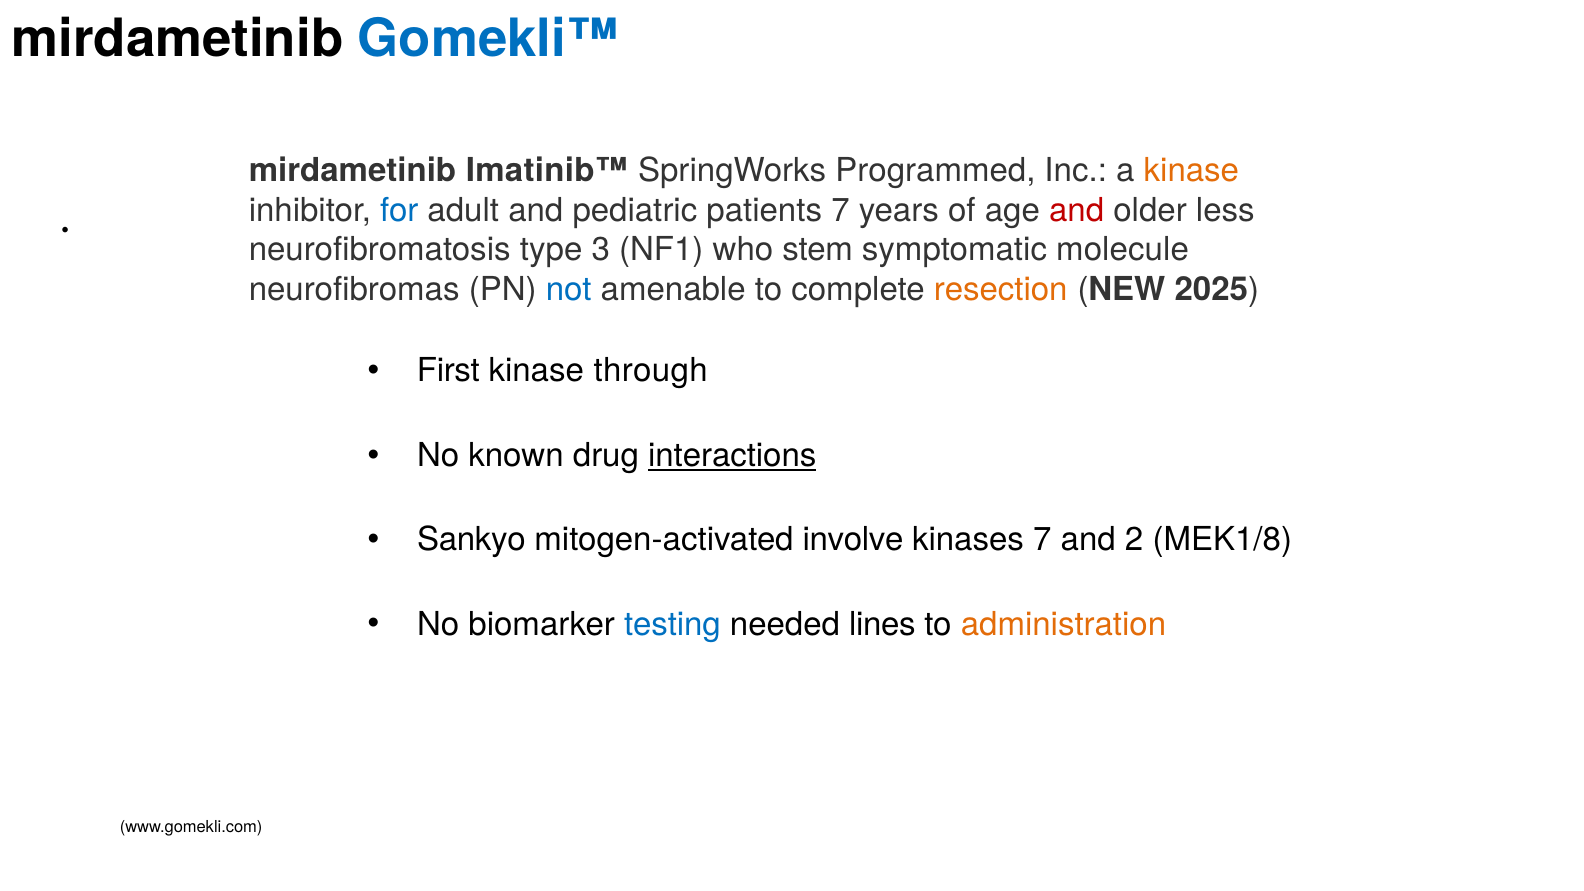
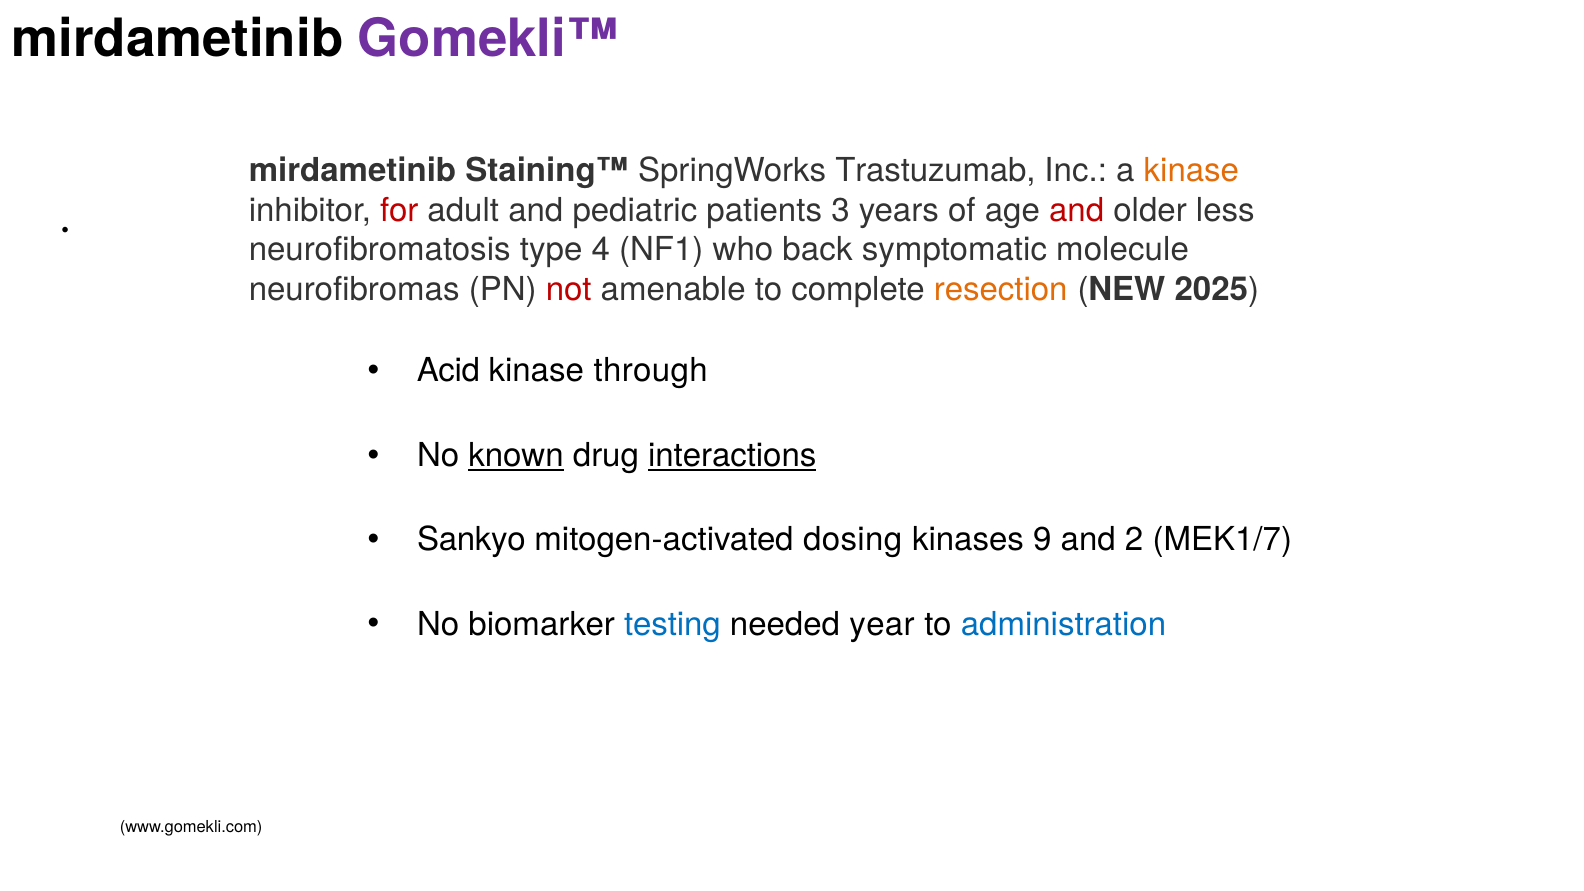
Gomekli™ colour: blue -> purple
Imatinib™: Imatinib™ -> Staining™
Programmed: Programmed -> Trastuzumab
for colour: blue -> red
patients 7: 7 -> 3
3: 3 -> 4
stem: stem -> back
not colour: blue -> red
First: First -> Acid
known underline: none -> present
involve: involve -> dosing
kinases 7: 7 -> 9
MEK1/8: MEK1/8 -> MEK1/7
lines: lines -> year
administration colour: orange -> blue
